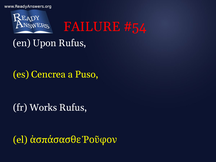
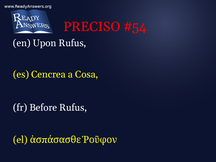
FAILURE: FAILURE -> PRECISO
Puso: Puso -> Cosa
Works: Works -> Before
